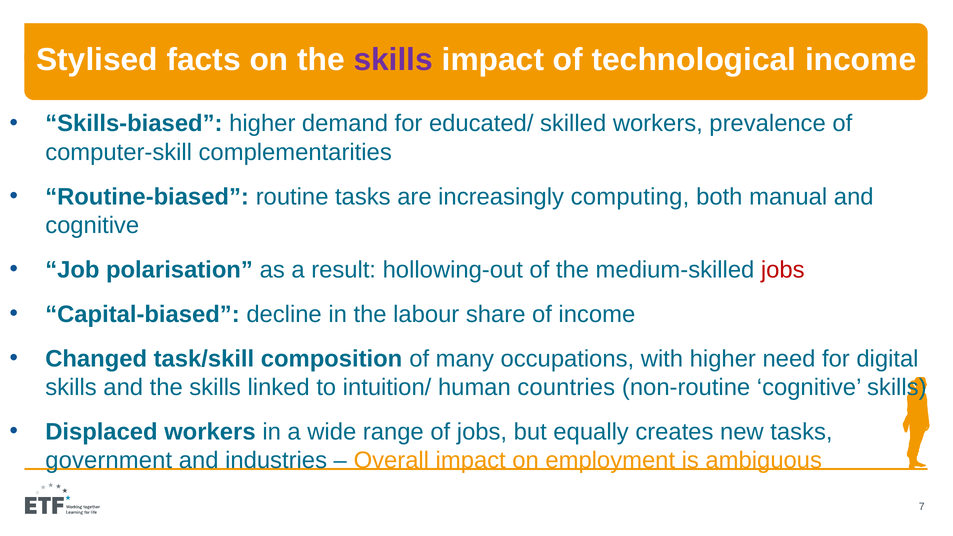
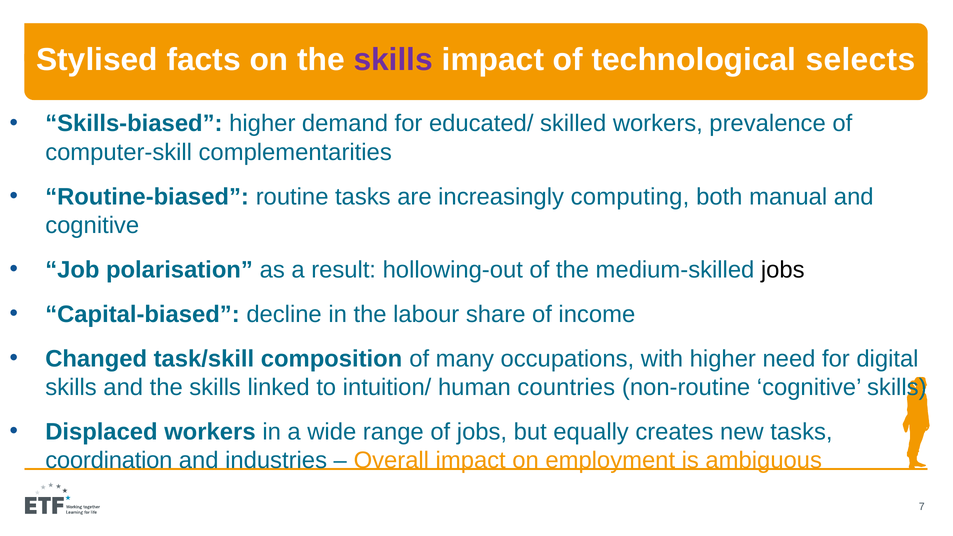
technological income: income -> selects
jobs at (783, 270) colour: red -> black
government: government -> coordination
